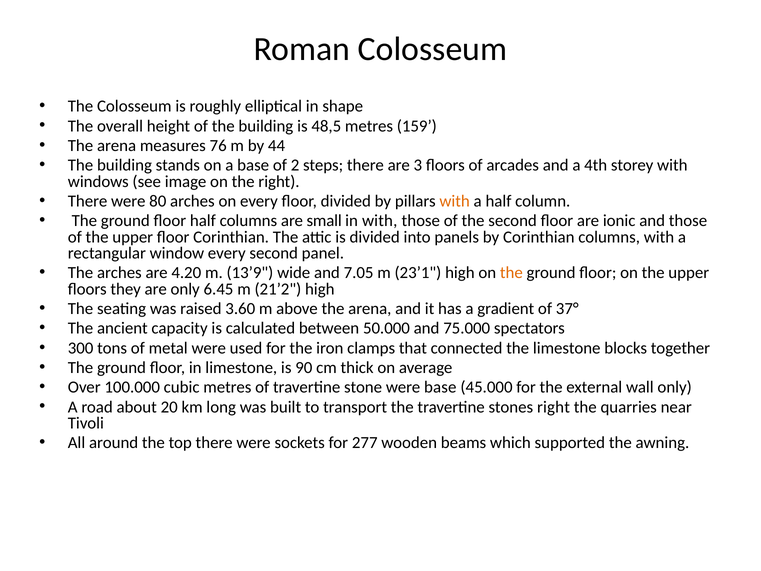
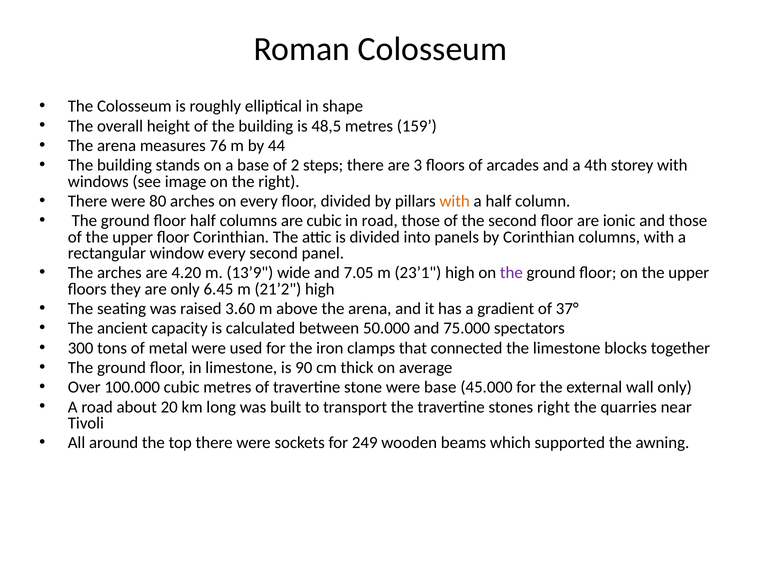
are small: small -> cubic
in with: with -> road
the at (511, 273) colour: orange -> purple
277: 277 -> 249
